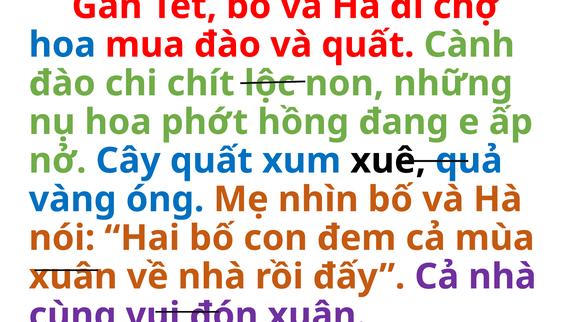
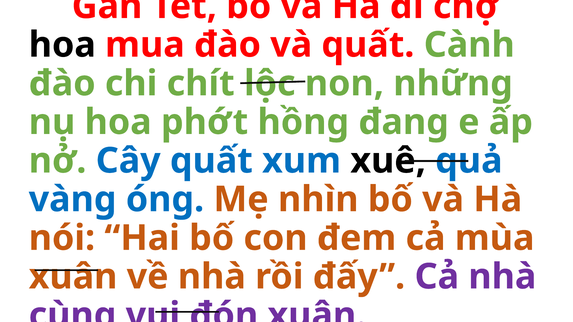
hoa at (62, 45) colour: blue -> black
